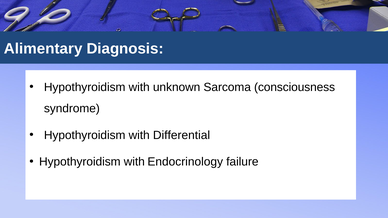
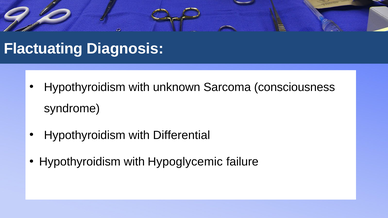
Alimentary: Alimentary -> Flactuating
Endocrinology: Endocrinology -> Hypoglycemic
